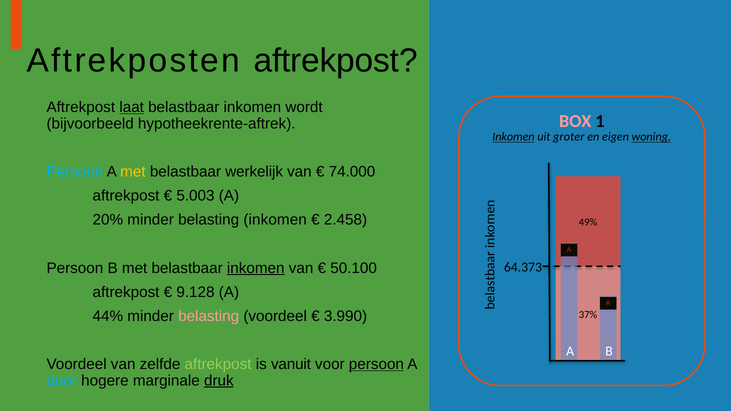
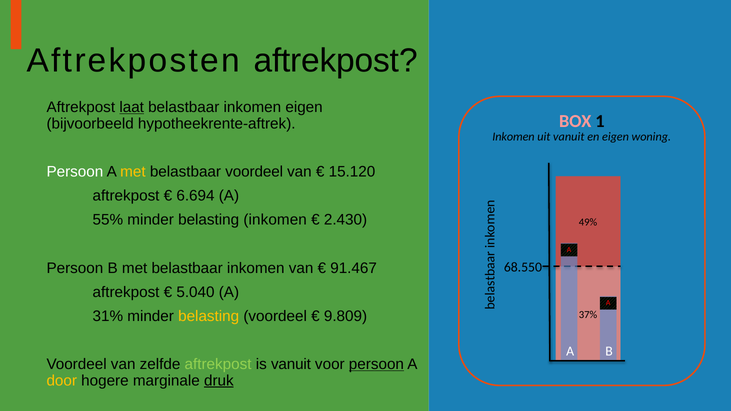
inkomen wordt: wordt -> eigen
Inkomen at (513, 137) underline: present -> none
uit groter: groter -> vanuit
woning underline: present -> none
Persoon at (75, 172) colour: light blue -> white
belastbaar werkelijk: werkelijk -> voordeel
74.000: 74.000 -> 15.120
5.003: 5.003 -> 6.694
20%: 20% -> 55%
2.458: 2.458 -> 2.430
inkomen at (256, 268) underline: present -> none
50.100: 50.100 -> 91.467
64.373: 64.373 -> 68.550
9.128: 9.128 -> 5.040
44%: 44% -> 31%
belasting at (209, 316) colour: pink -> yellow
3.990: 3.990 -> 9.809
door colour: light blue -> yellow
